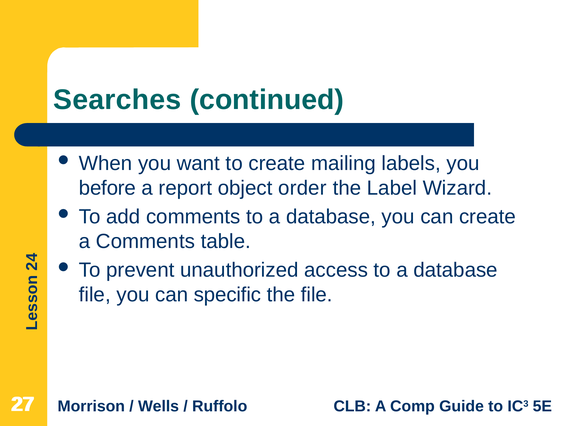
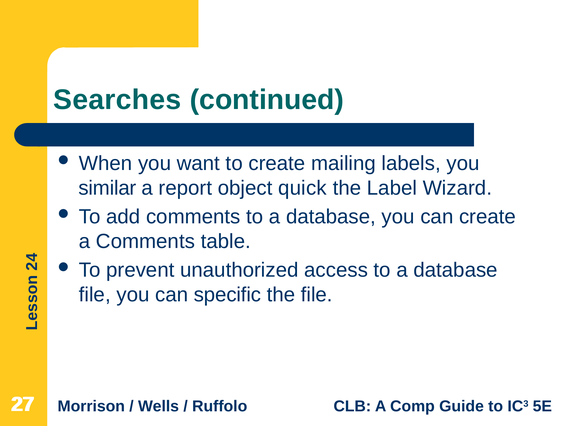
before: before -> similar
order: order -> quick
